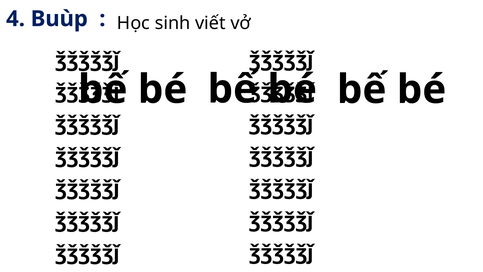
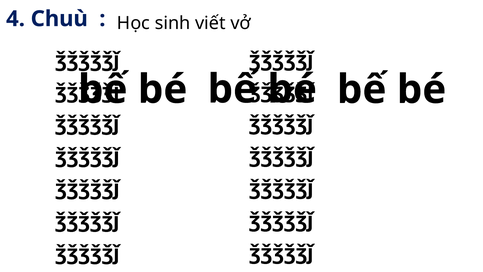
Buùp: Buùp -> Chuù
